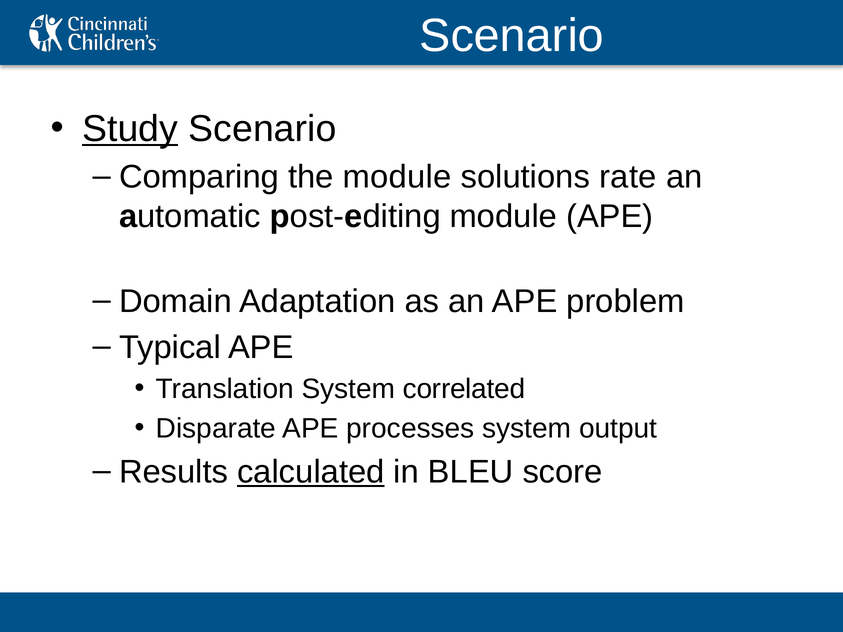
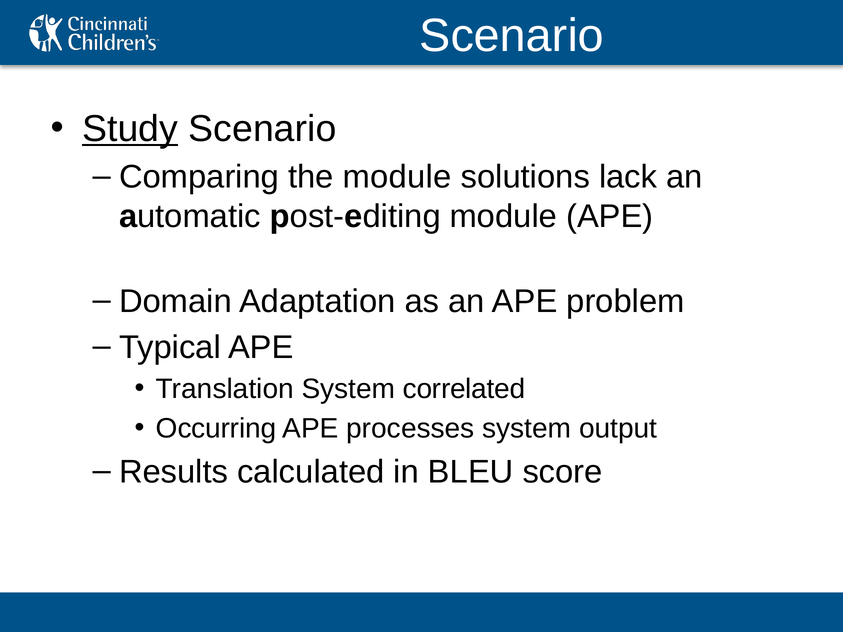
rate: rate -> lack
Disparate: Disparate -> Occurring
calculated underline: present -> none
